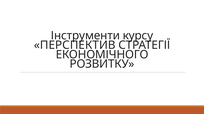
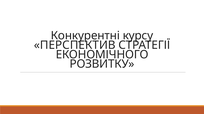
Інструменти: Інструменти -> Конкурентні
